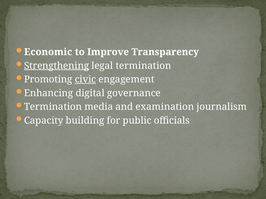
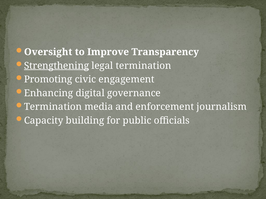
Economic: Economic -> Oversight
civic underline: present -> none
examination: examination -> enforcement
